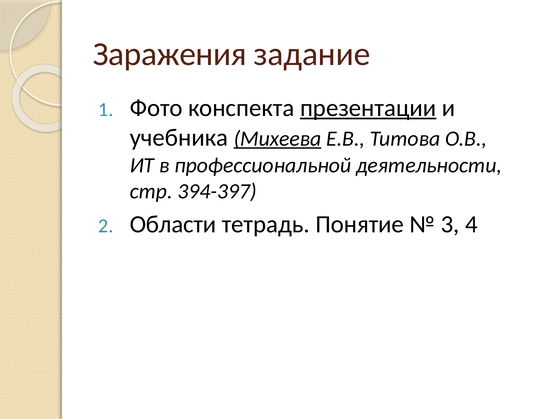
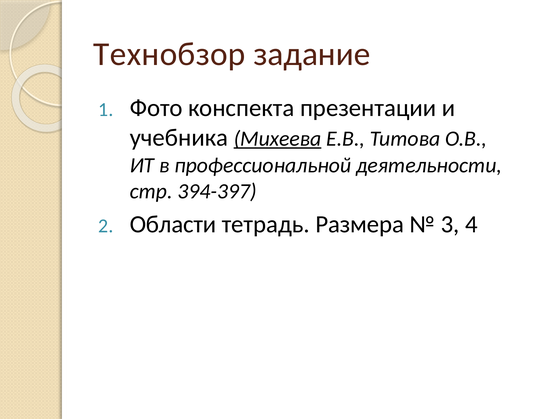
Заражения: Заражения -> Технобзор
презентации underline: present -> none
Понятие: Понятие -> Размера
